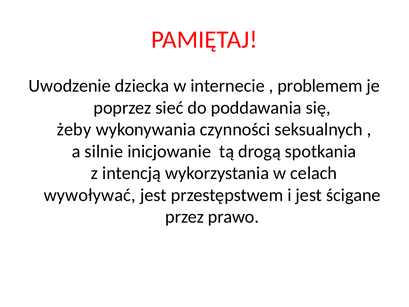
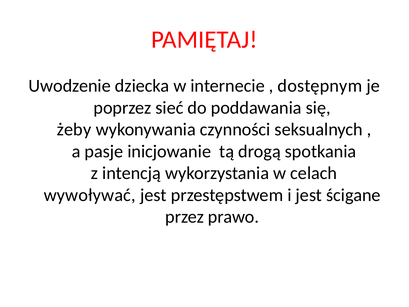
problemem: problemem -> dostępnym
silnie: silnie -> pasje
